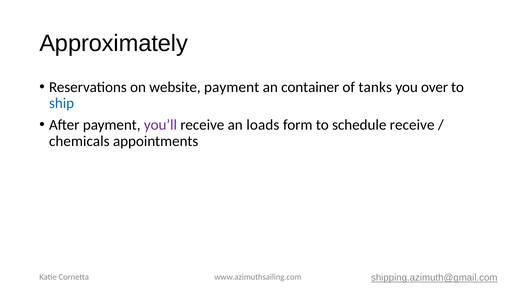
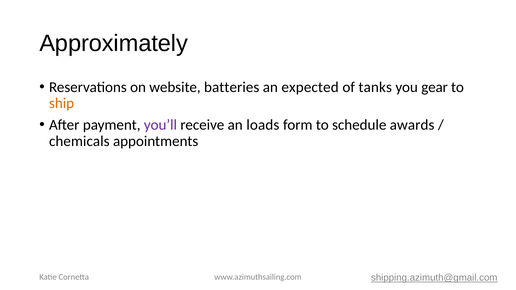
website payment: payment -> batteries
container: container -> expected
over: over -> gear
ship colour: blue -> orange
schedule receive: receive -> awards
